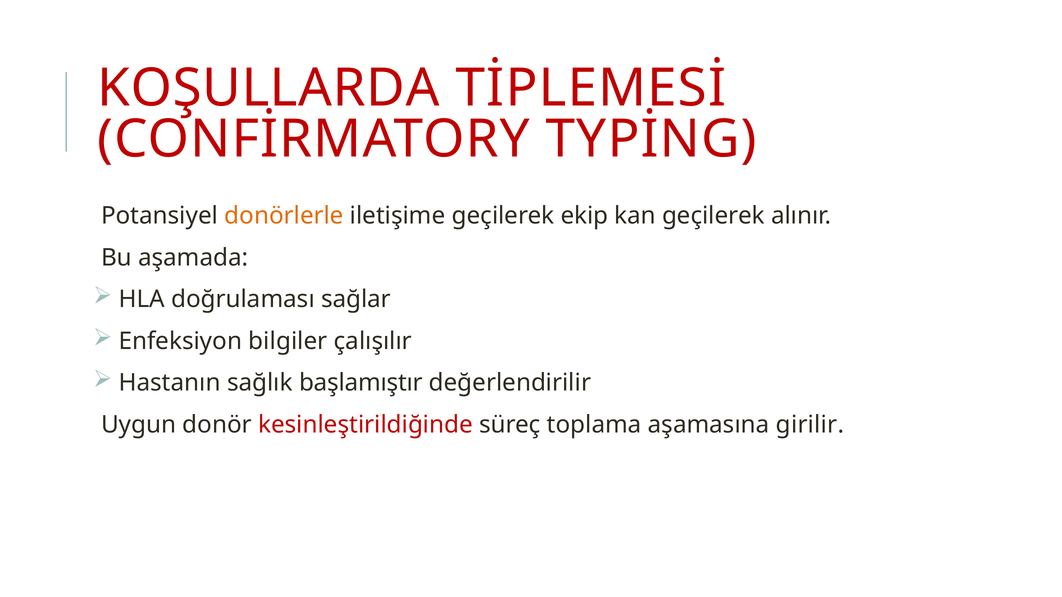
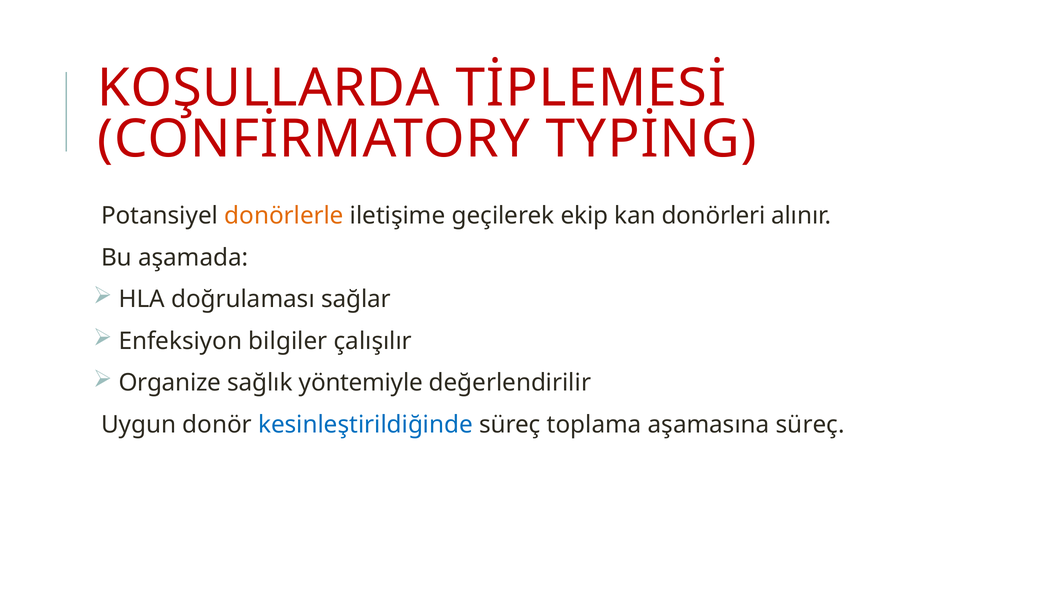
kan geçilerek: geçilerek -> donörleri
Hastanın: Hastanın -> Organize
başlamıştır: başlamıştır -> yöntemiyle
kesinleştirildiğinde colour: red -> blue
aşamasına girilir: girilir -> süreç
